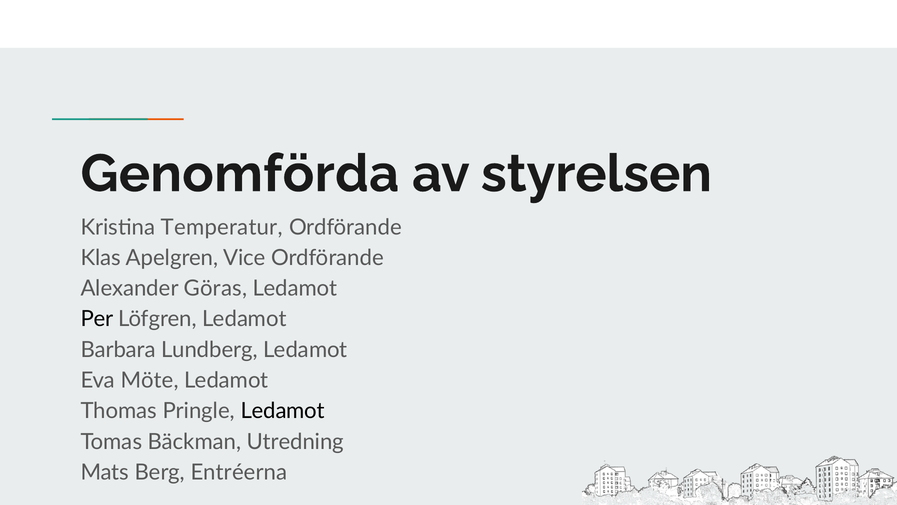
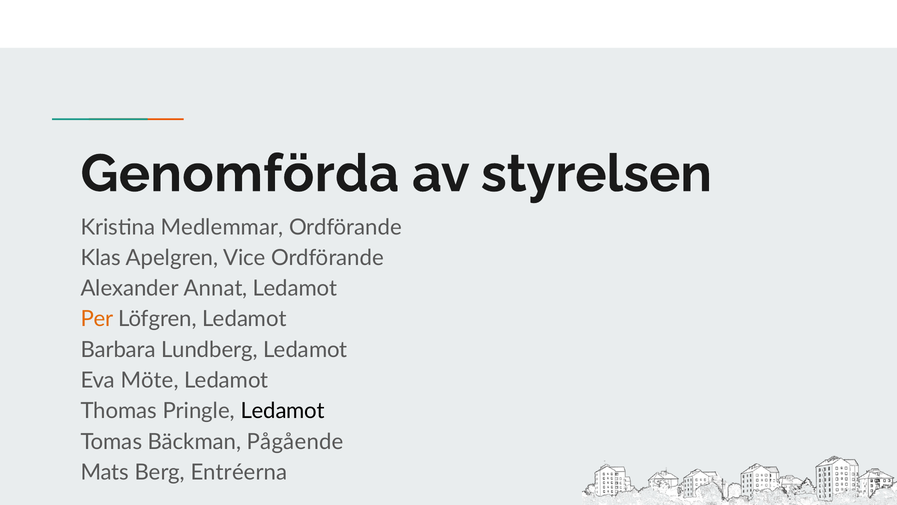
Temperatur: Temperatur -> Medlemmar
Göras: Göras -> Annat
Per colour: black -> orange
Utredning: Utredning -> Pågående
